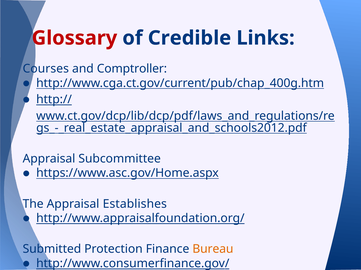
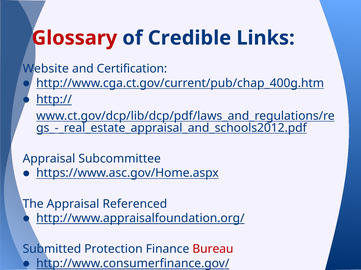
Courses: Courses -> Website
Comptroller: Comptroller -> Certification
Establishes: Establishes -> Referenced
Bureau colour: orange -> red
